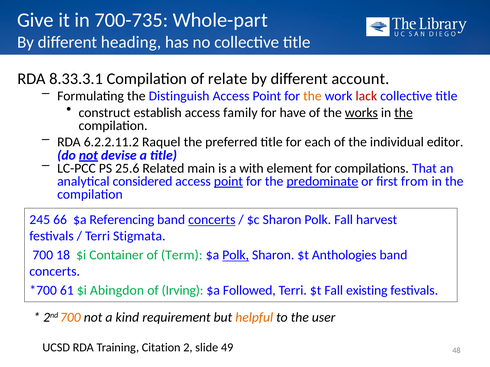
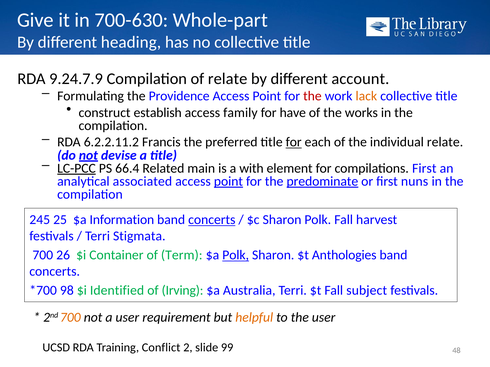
700-735: 700-735 -> 700-630
8.33.3.1: 8.33.3.1 -> 9.24.7.9
Distinguish: Distinguish -> Providence
the at (312, 96) colour: orange -> red
lack colour: red -> orange
works underline: present -> none
the at (404, 113) underline: present -> none
Raquel: Raquel -> Francis
for at (294, 142) underline: none -> present
individual editor: editor -> relate
LC-PCC underline: none -> present
25.6: 25.6 -> 66.4
compilations That: That -> First
considered: considered -> associated
from: from -> nuns
66: 66 -> 25
Referencing: Referencing -> Information
18: 18 -> 26
61: 61 -> 98
Abingdon: Abingdon -> Identified
Followed: Followed -> Australia
existing: existing -> subject
a kind: kind -> user
Citation: Citation -> Conflict
49: 49 -> 99
